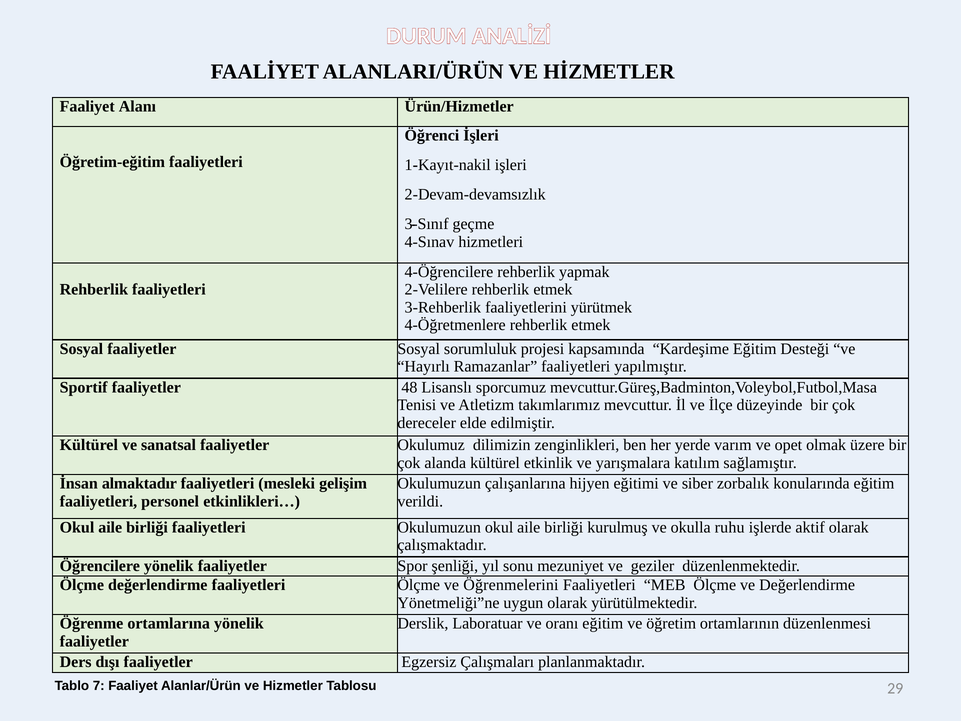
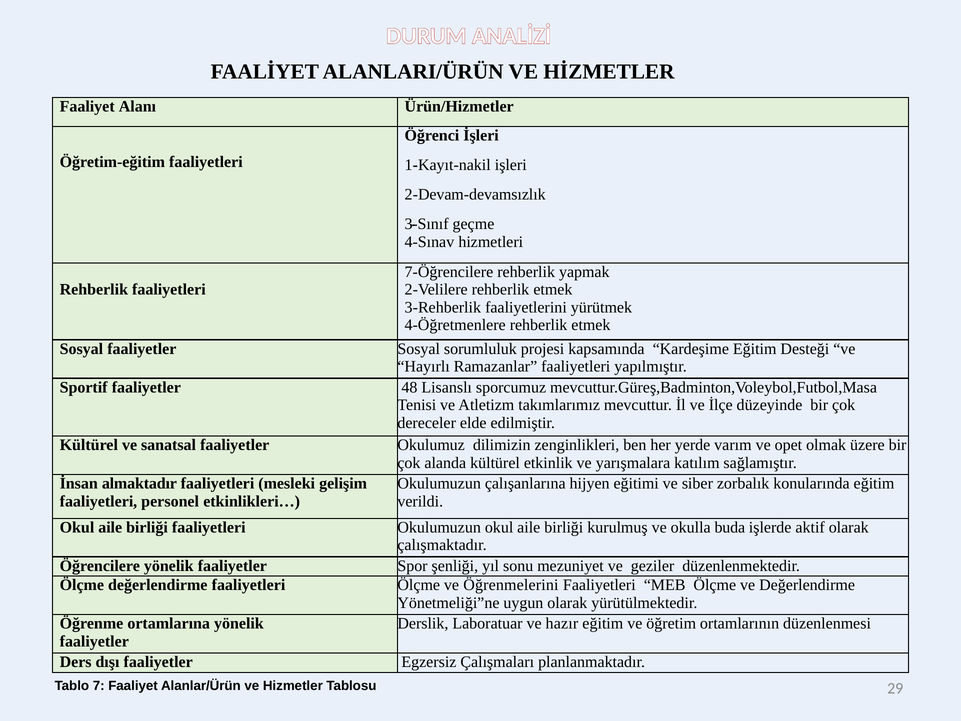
4-Öğrencilere: 4-Öğrencilere -> 7-Öğrencilere
ruhu: ruhu -> buda
oranı: oranı -> hazır
